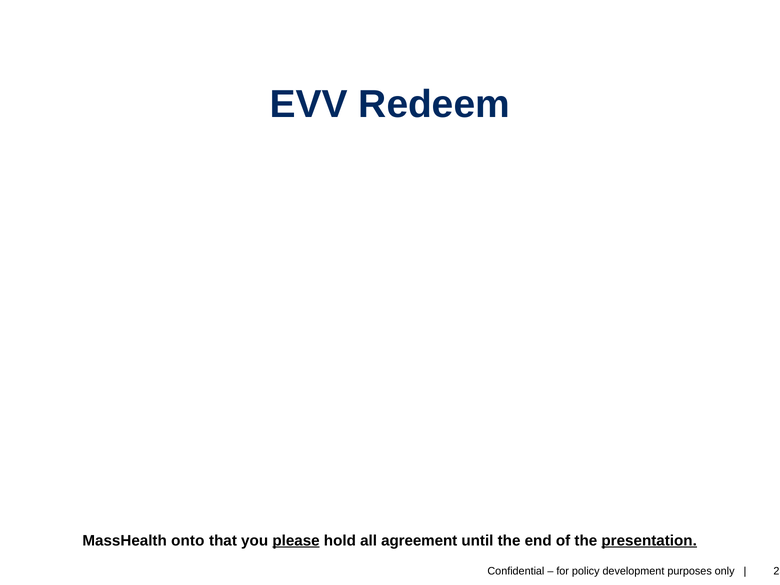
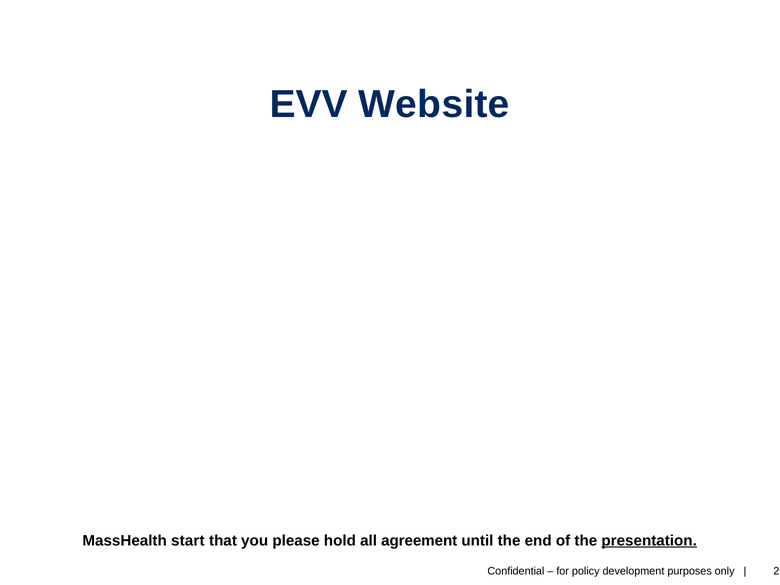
Redeem: Redeem -> Website
onto: onto -> start
please underline: present -> none
